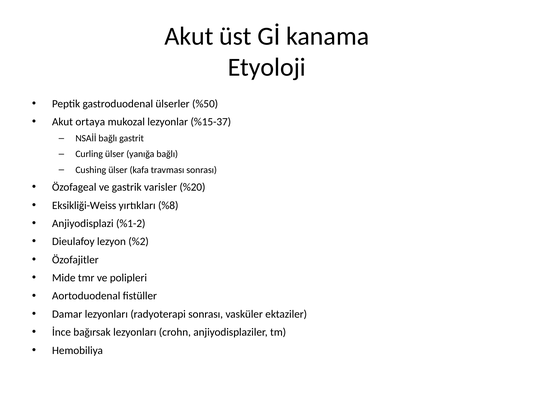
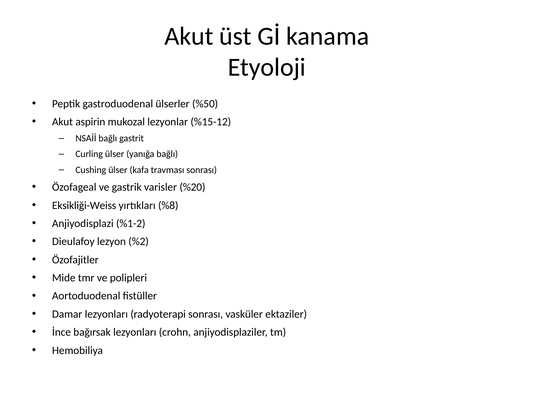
ortaya: ortaya -> aspirin
%15-37: %15-37 -> %15-12
